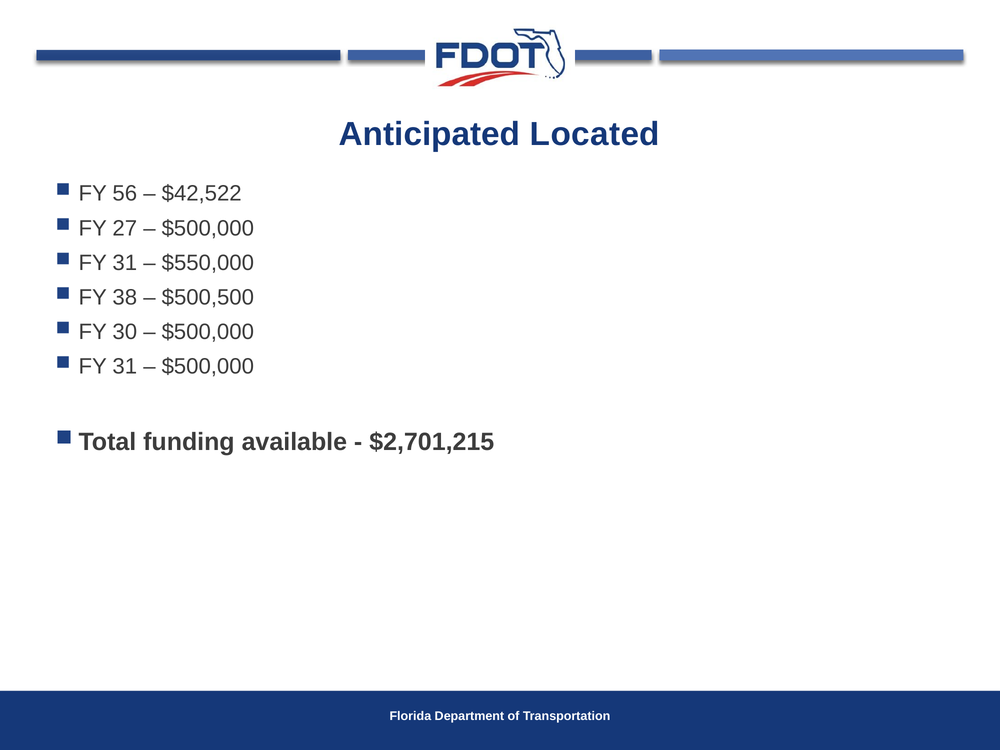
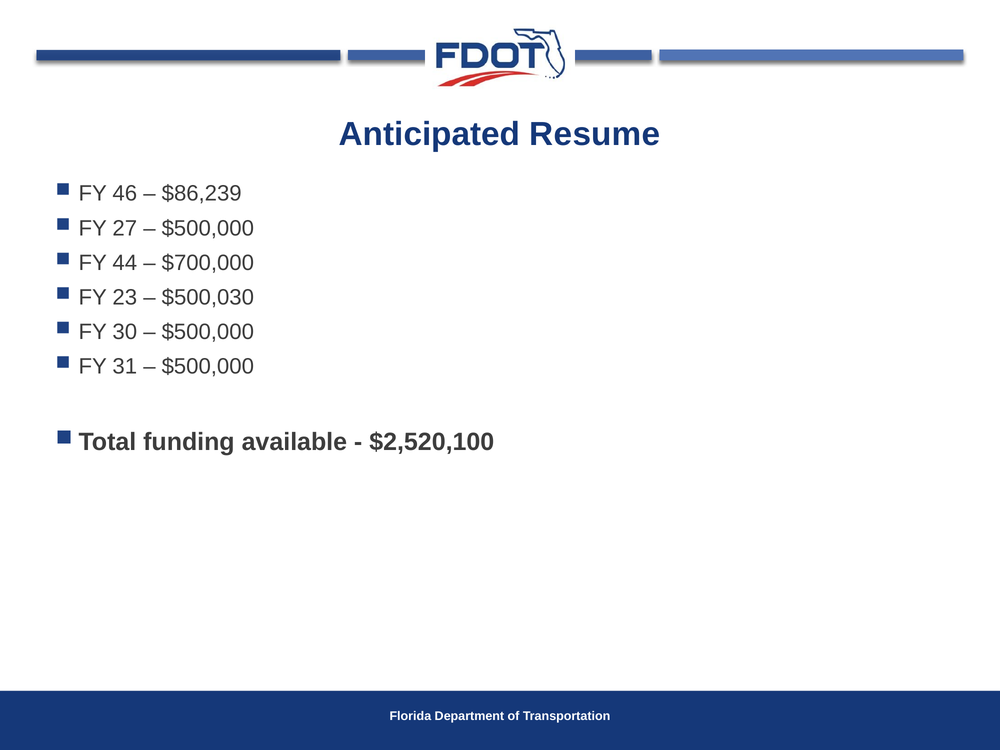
Located: Located -> Resume
56: 56 -> 46
$42,522: $42,522 -> $86,239
31 at (125, 263): 31 -> 44
$550,000: $550,000 -> $700,000
38: 38 -> 23
$500,500: $500,500 -> $500,030
$2,701,215: $2,701,215 -> $2,520,100
